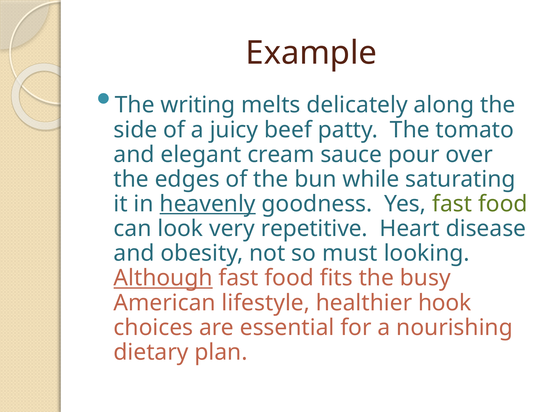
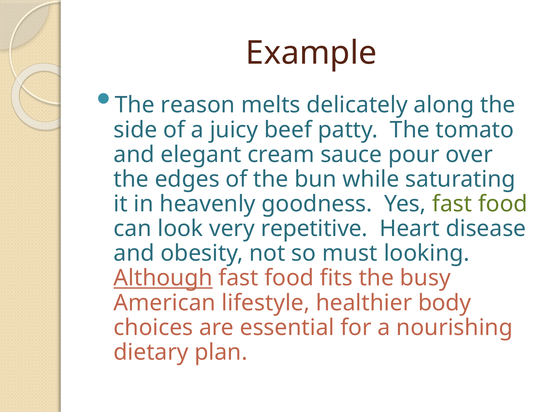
writing: writing -> reason
heavenly underline: present -> none
hook: hook -> body
